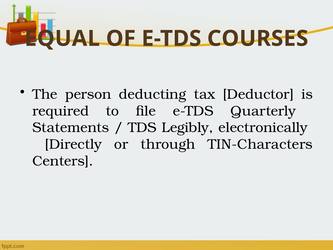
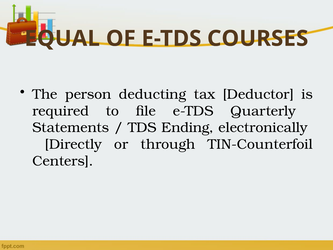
Legibly: Legibly -> Ending
TIN-Characters: TIN-Characters -> TIN-Counterfoil
